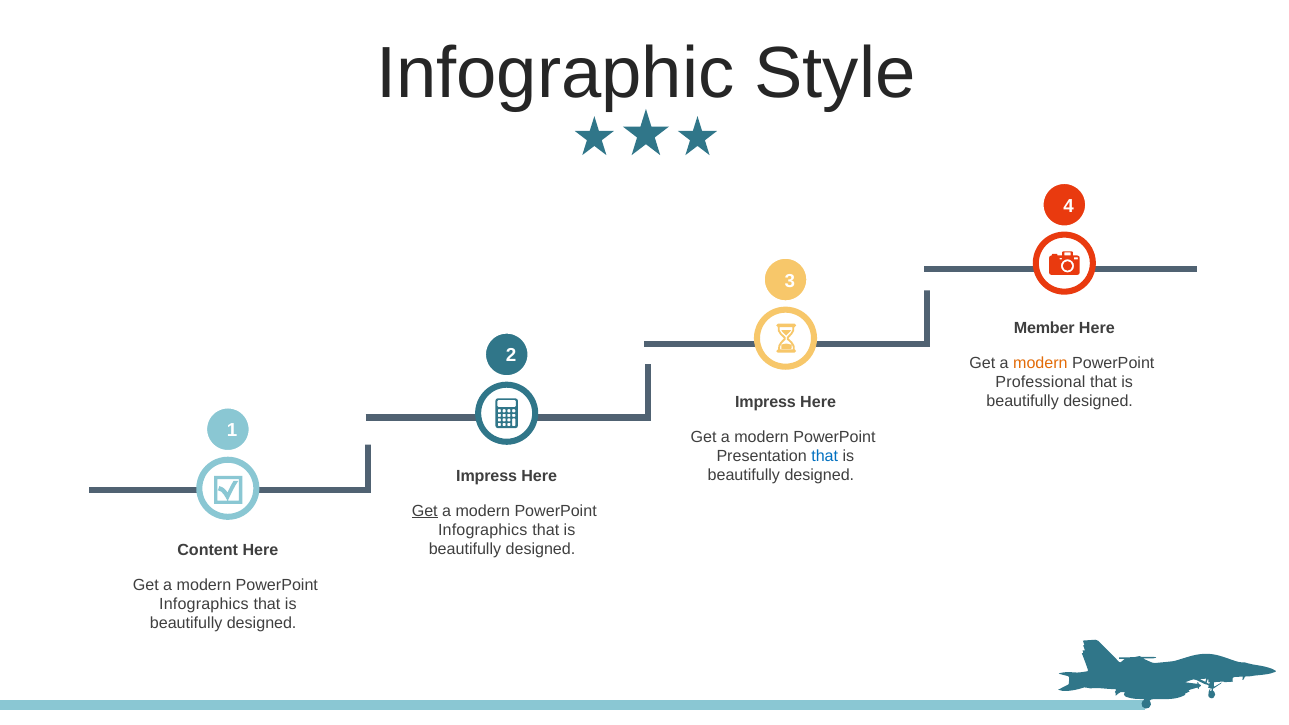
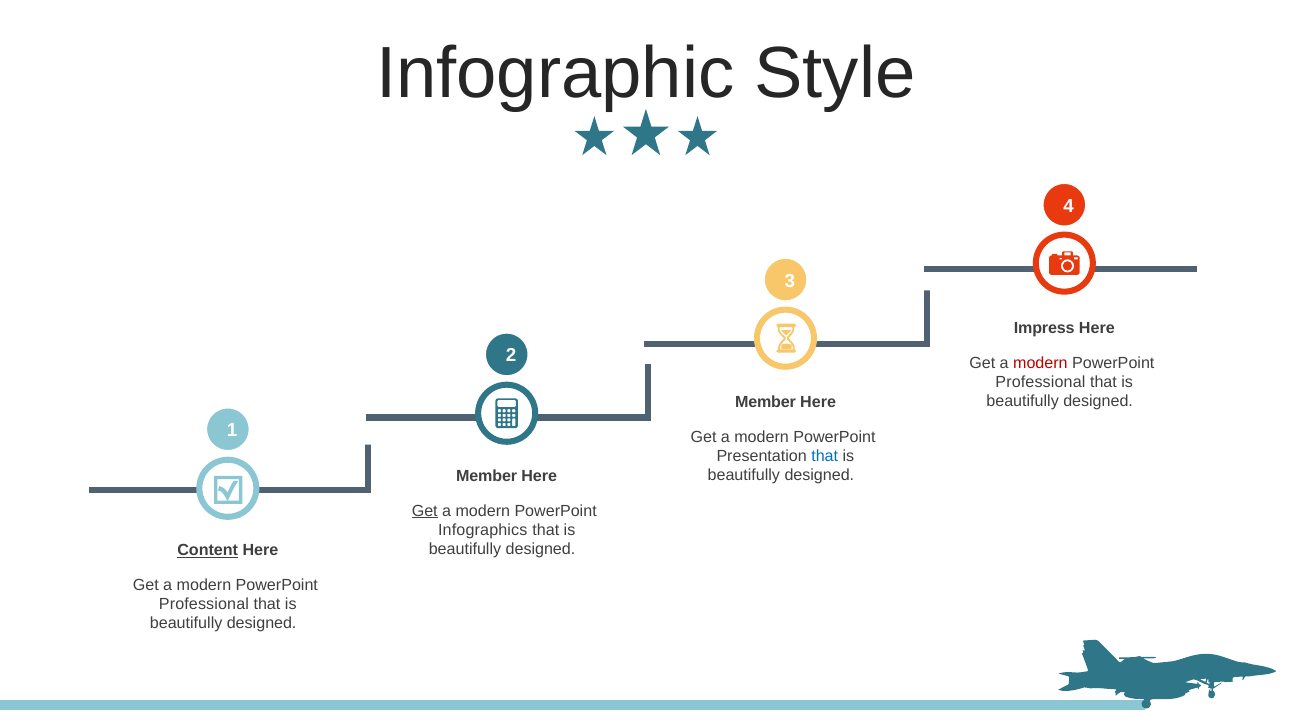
Member: Member -> Impress
modern at (1040, 363) colour: orange -> red
Impress at (765, 403): Impress -> Member
Impress at (487, 477): Impress -> Member
Content underline: none -> present
Infographics at (204, 604): Infographics -> Professional
